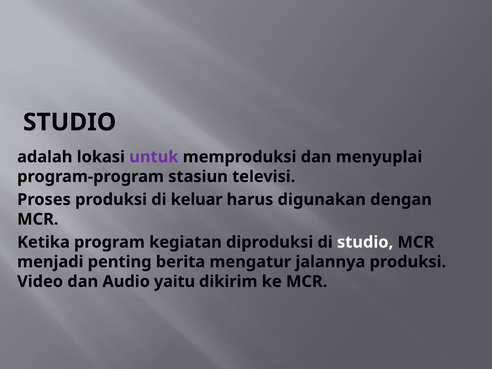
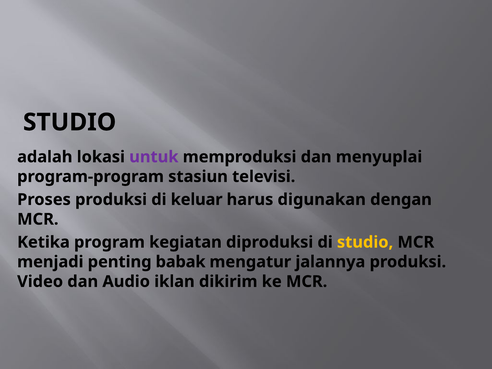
studio at (365, 242) colour: white -> yellow
berita: berita -> babak
yaitu: yaitu -> iklan
